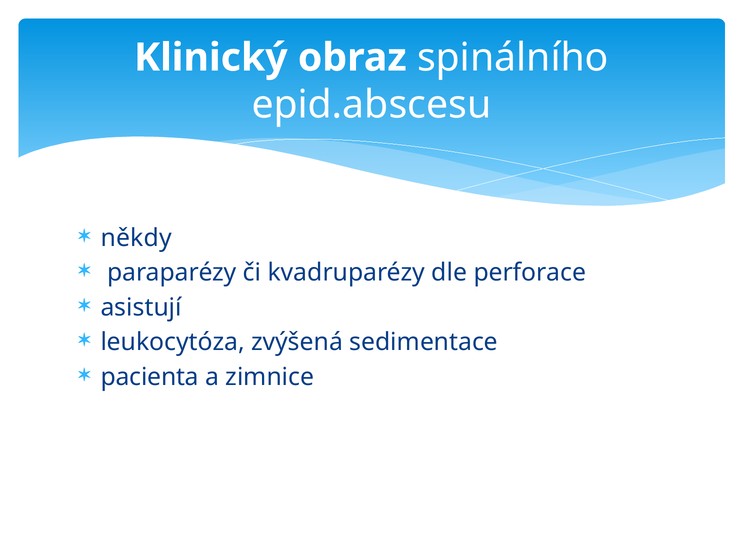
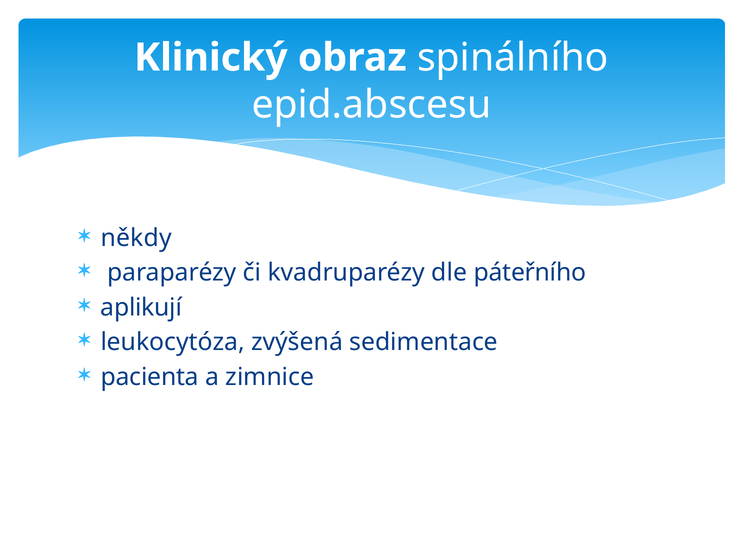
perforace: perforace -> páteřního
asistují: asistují -> aplikují
